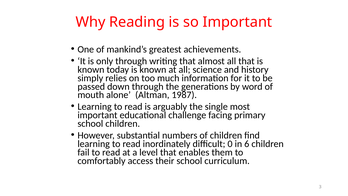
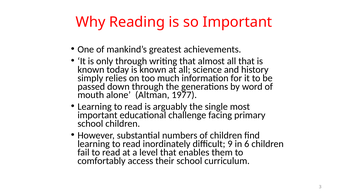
1987: 1987 -> 1977
0: 0 -> 9
